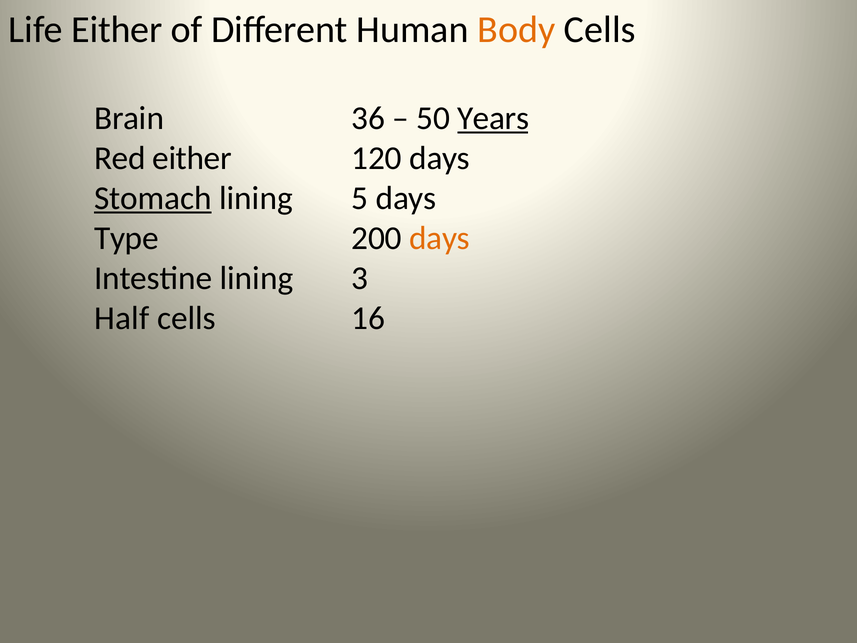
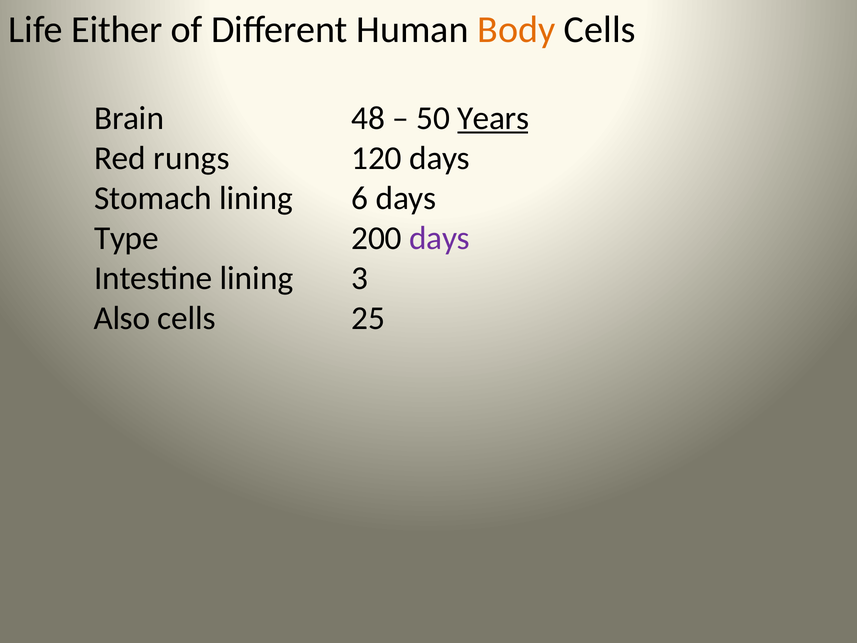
36: 36 -> 48
Red either: either -> rungs
Stomach underline: present -> none
5: 5 -> 6
days at (440, 238) colour: orange -> purple
Half: Half -> Also
16: 16 -> 25
